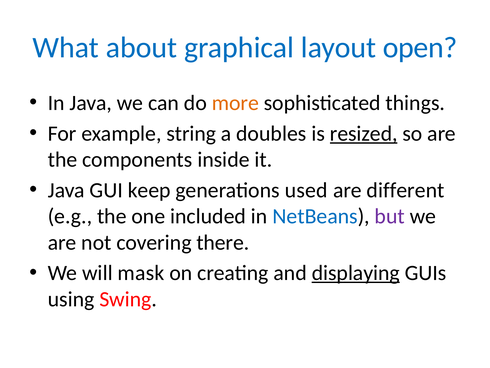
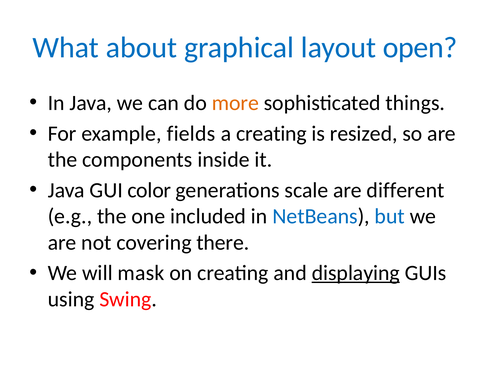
string: string -> fields
a doubles: doubles -> creating
resized underline: present -> none
keep: keep -> color
used: used -> scale
but colour: purple -> blue
